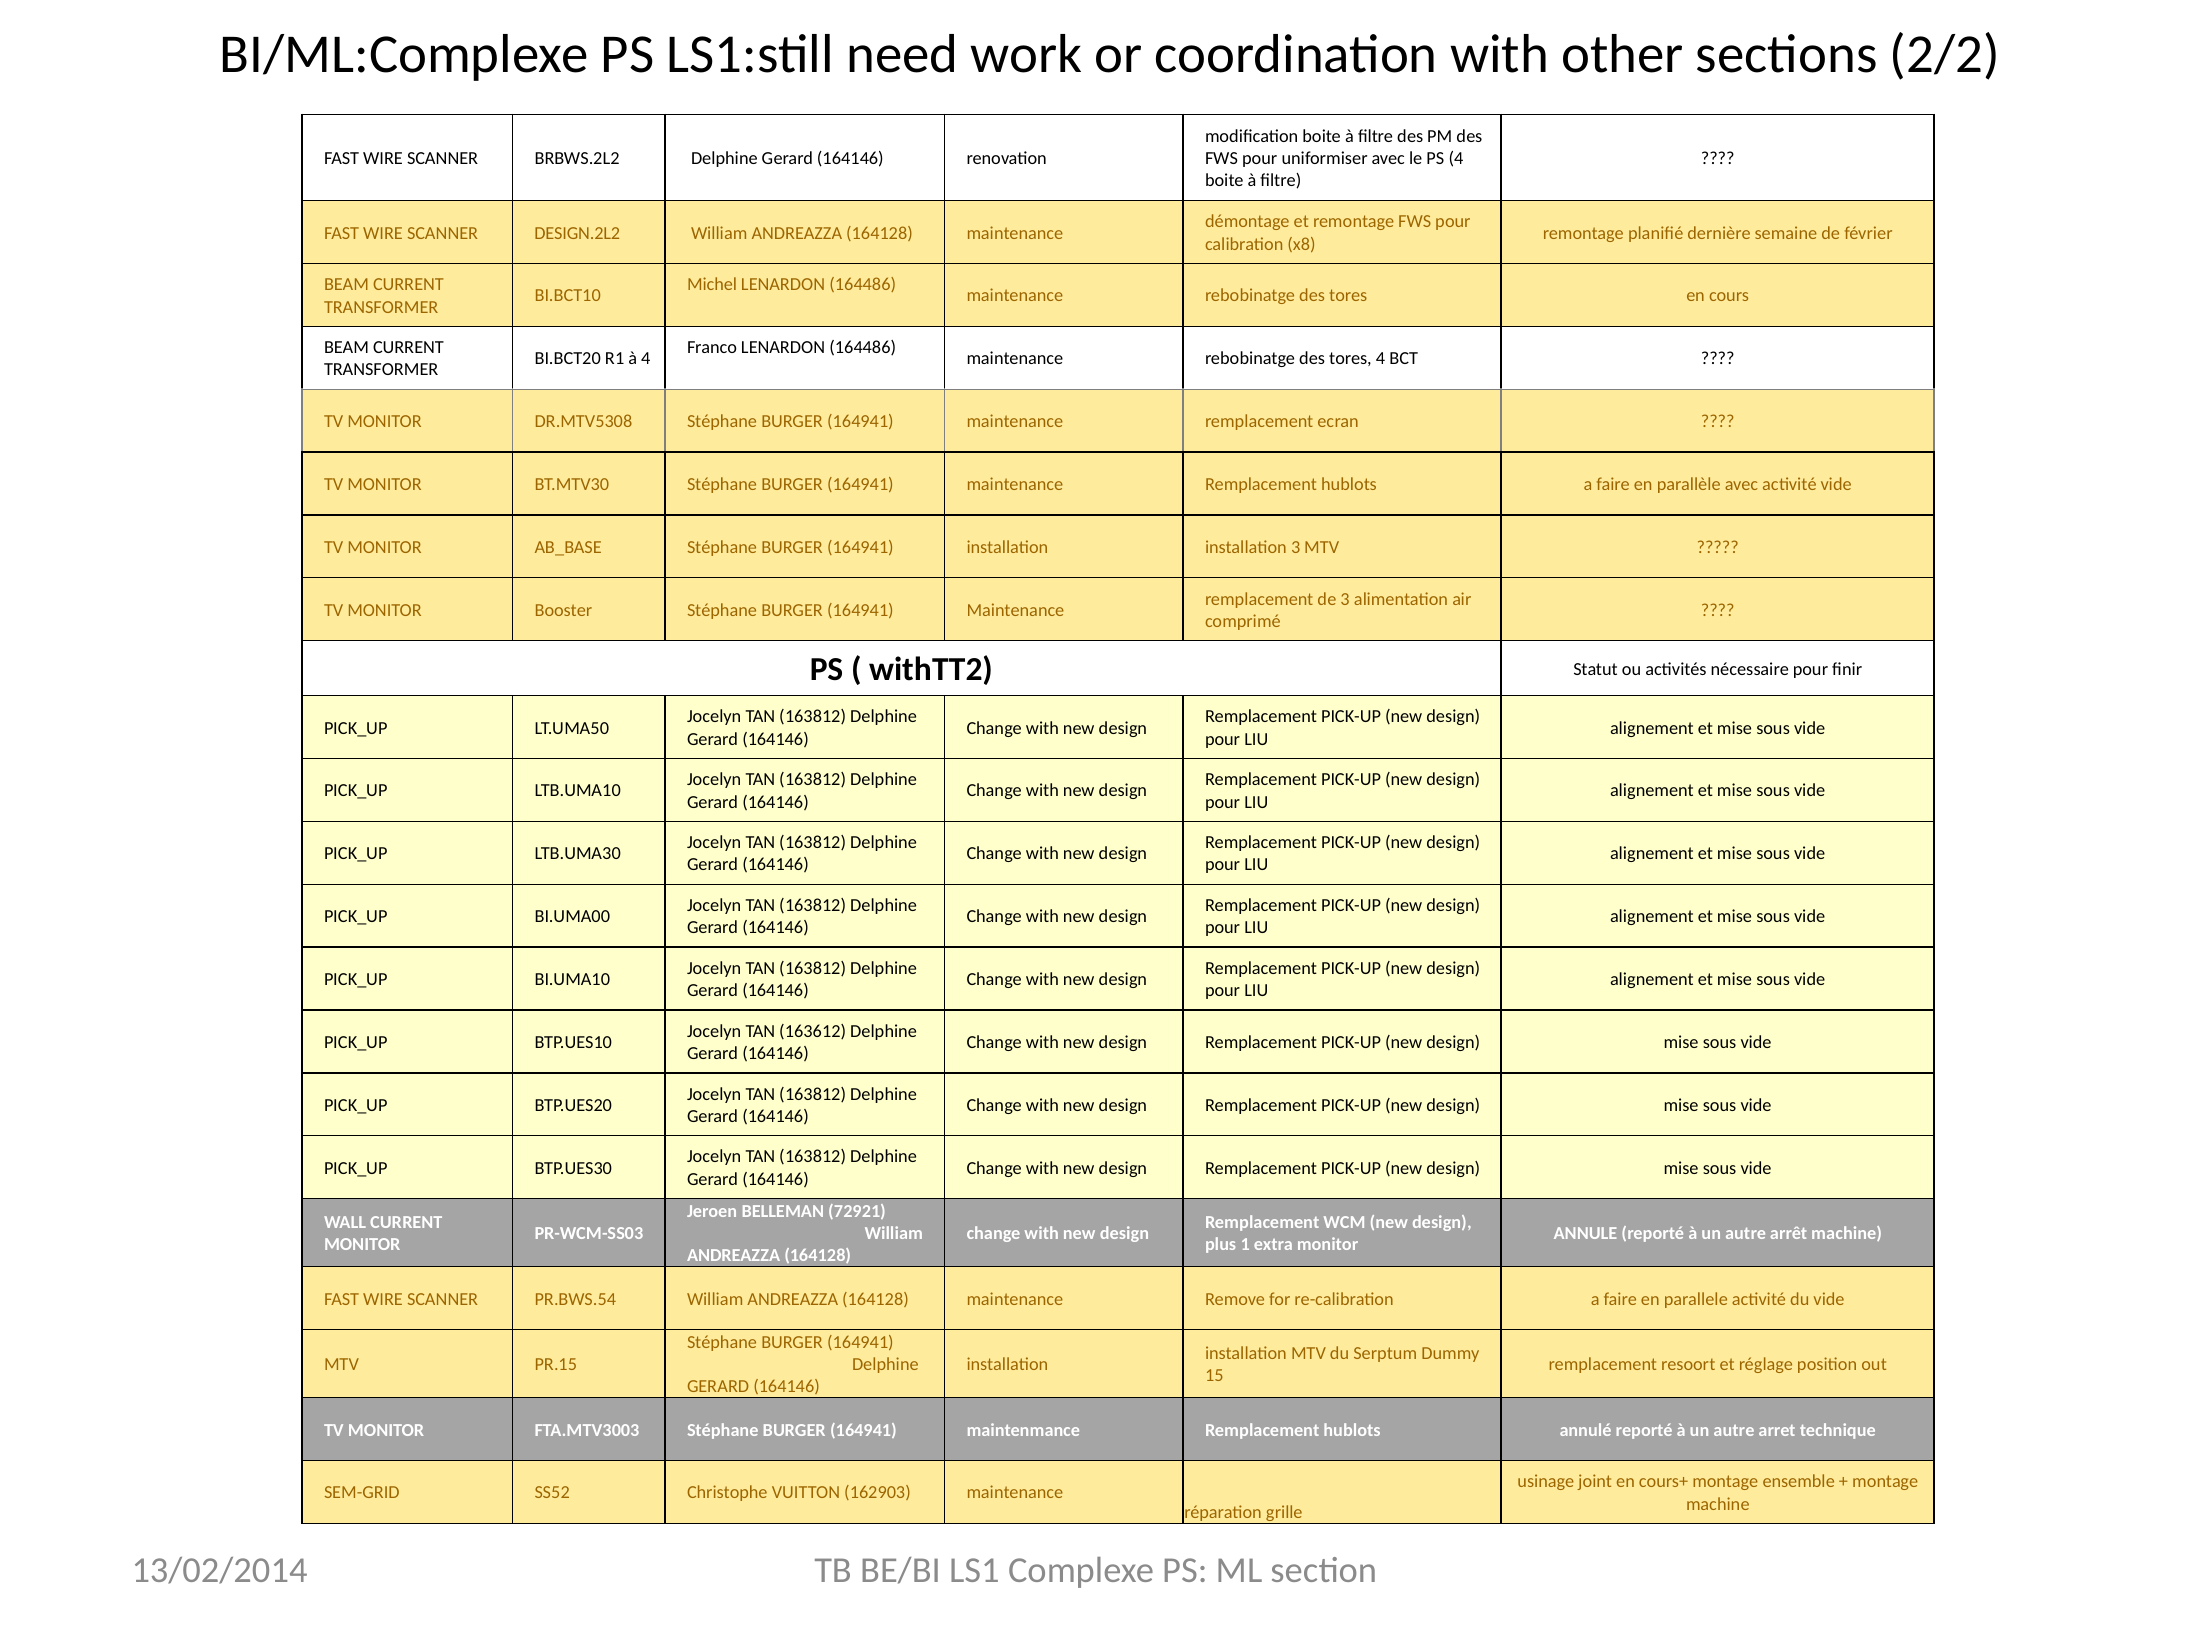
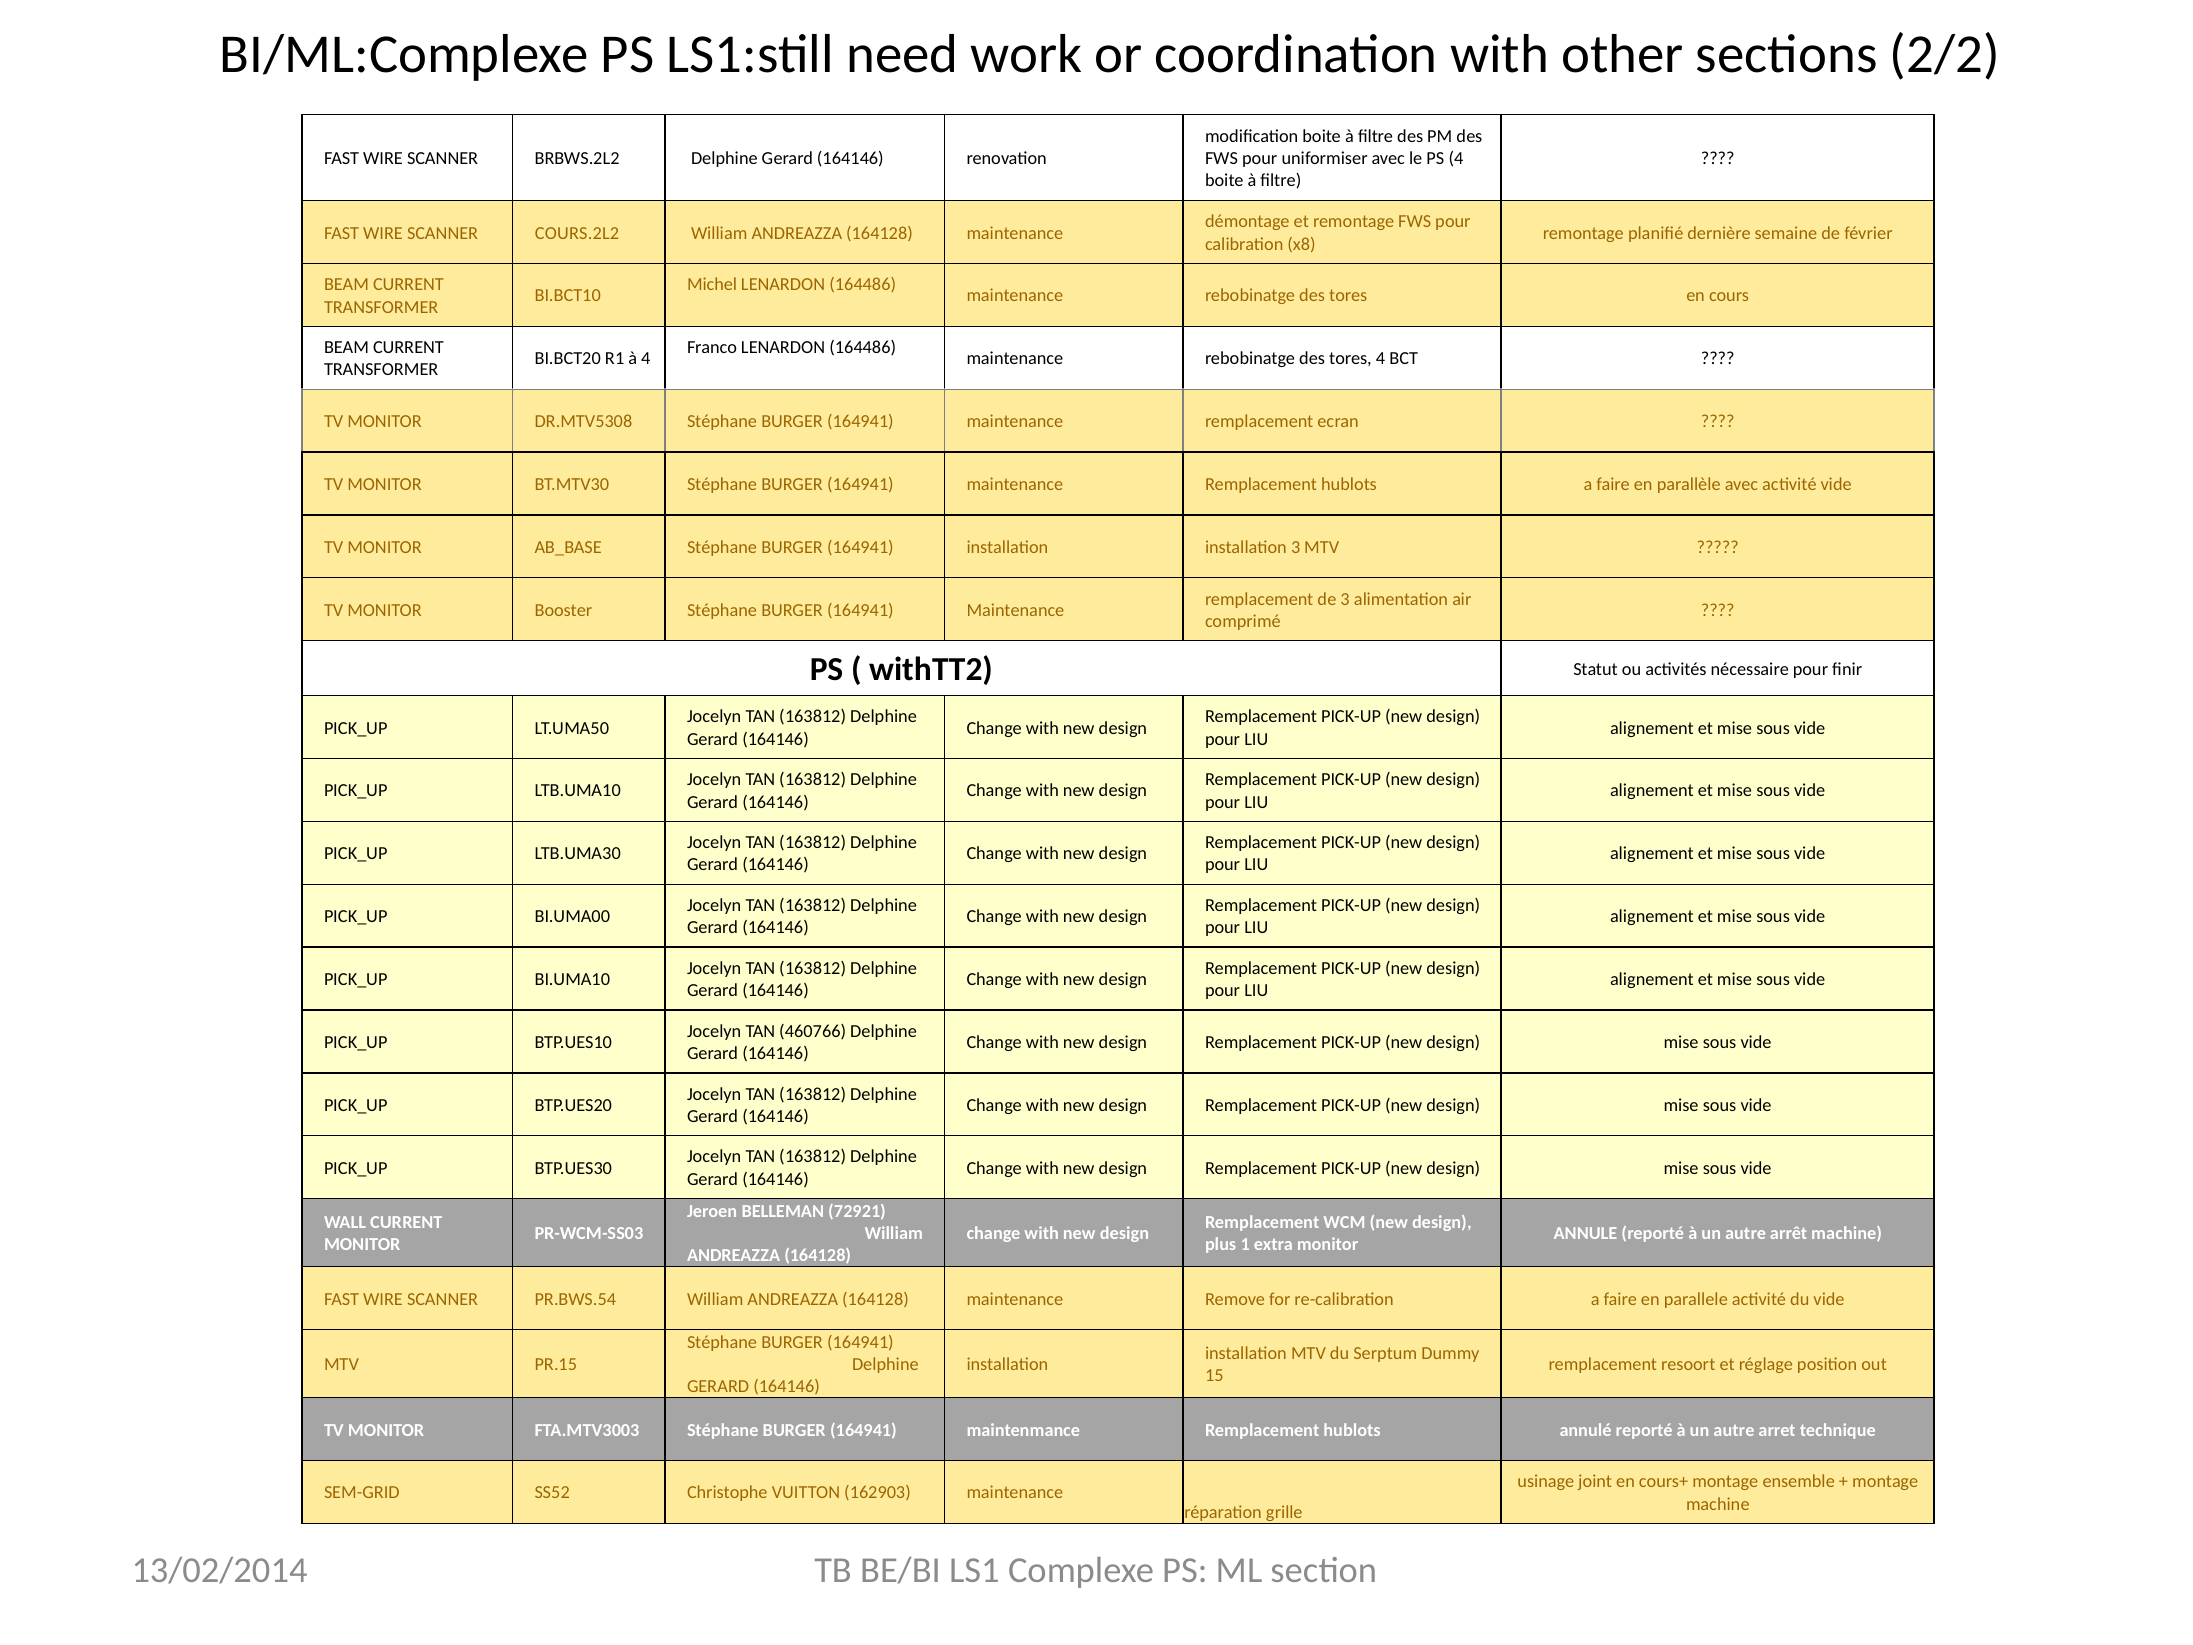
DESIGN.2L2: DESIGN.2L2 -> COURS.2L2
163612: 163612 -> 460766
